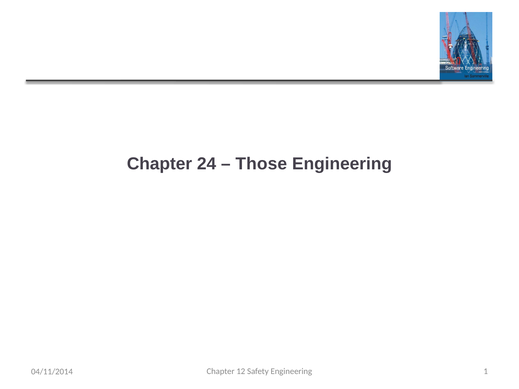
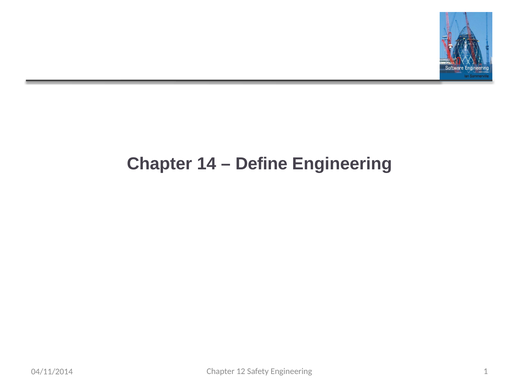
24: 24 -> 14
Those: Those -> Define
